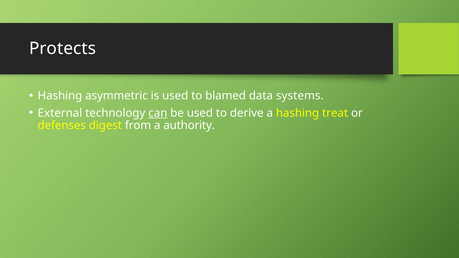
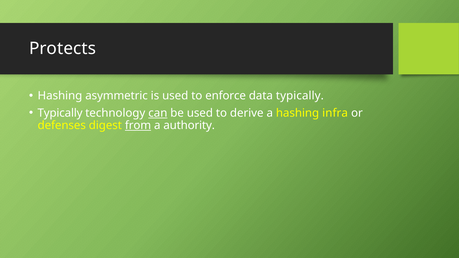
blamed: blamed -> enforce
data systems: systems -> typically
External at (60, 113): External -> Typically
treat: treat -> infra
from underline: none -> present
